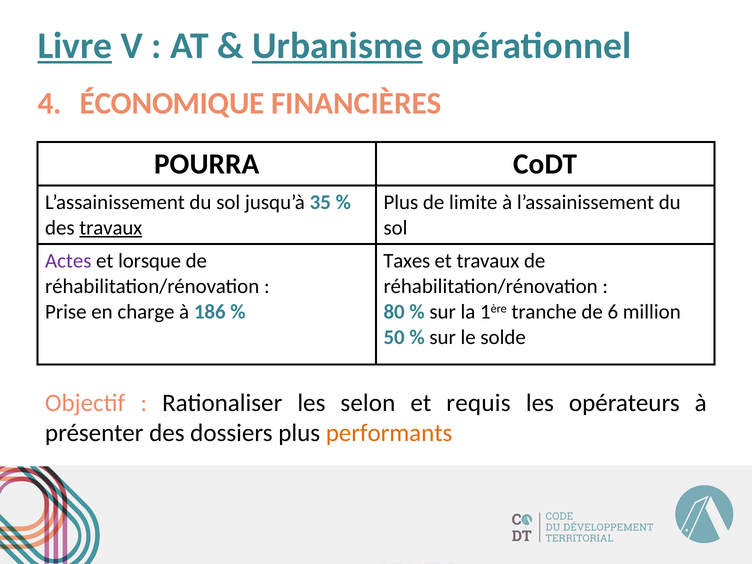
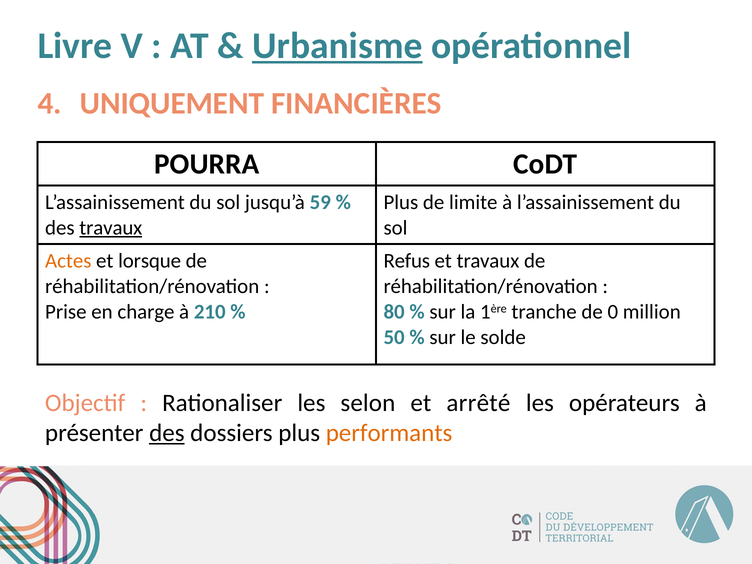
Livre underline: present -> none
ÉCONOMIQUE: ÉCONOMIQUE -> UNIQUEMENT
35: 35 -> 59
Actes colour: purple -> orange
Taxes: Taxes -> Refus
186: 186 -> 210
6: 6 -> 0
requis: requis -> arrêté
des at (167, 433) underline: none -> present
